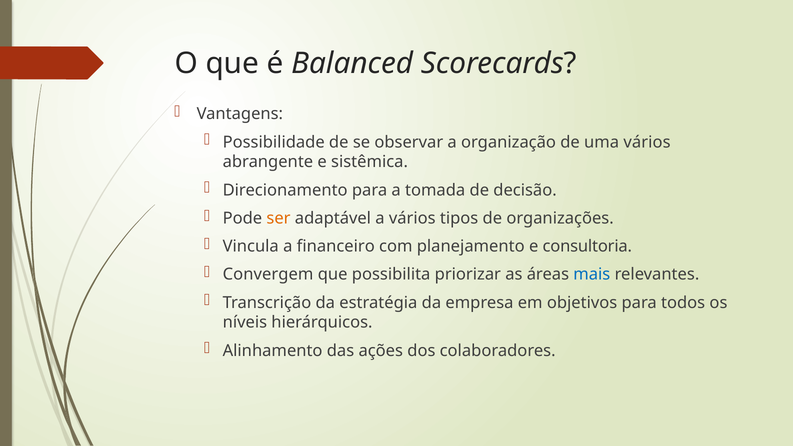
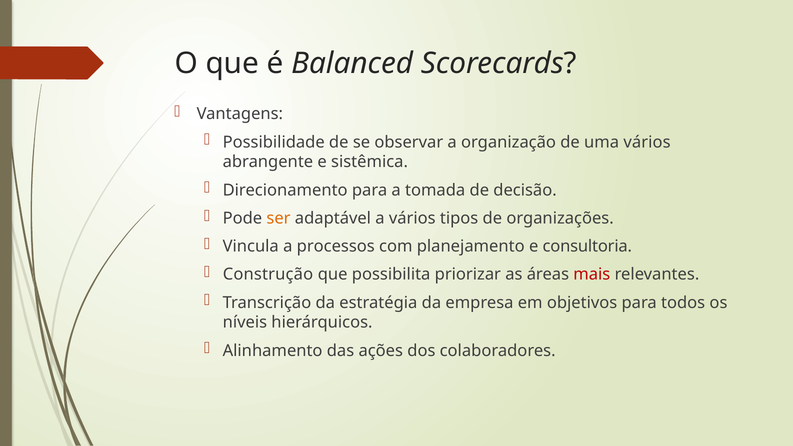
financeiro: financeiro -> processos
Convergem: Convergem -> Construção
mais colour: blue -> red
